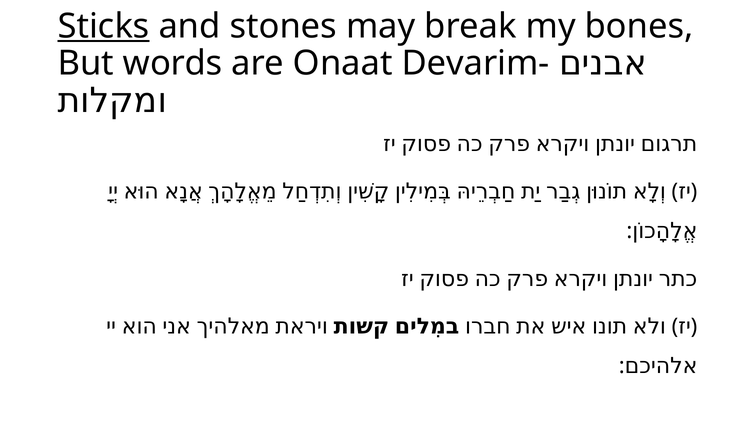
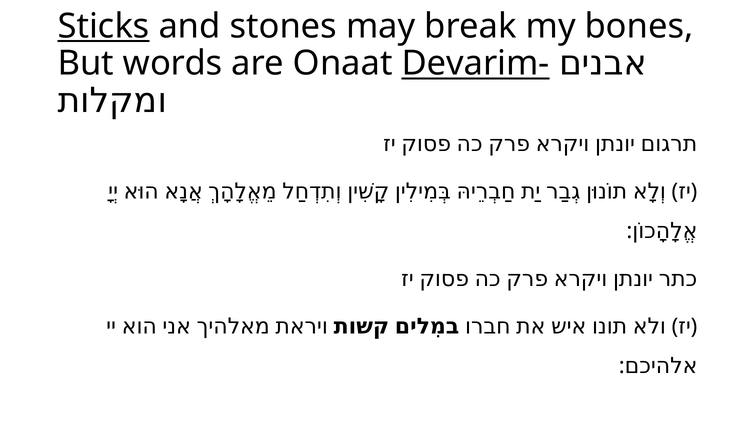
Devarim- underline: none -> present
